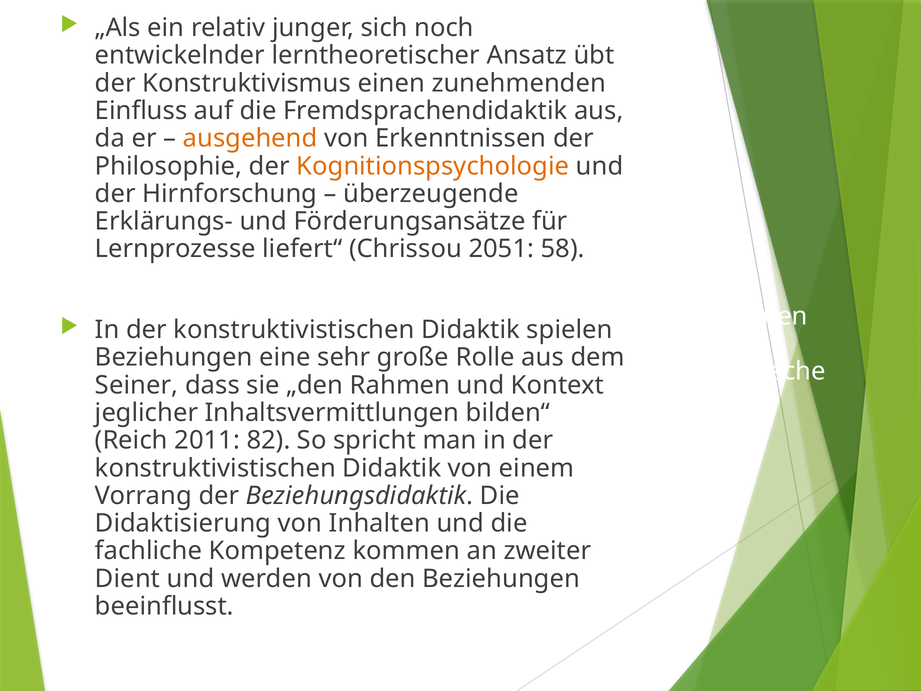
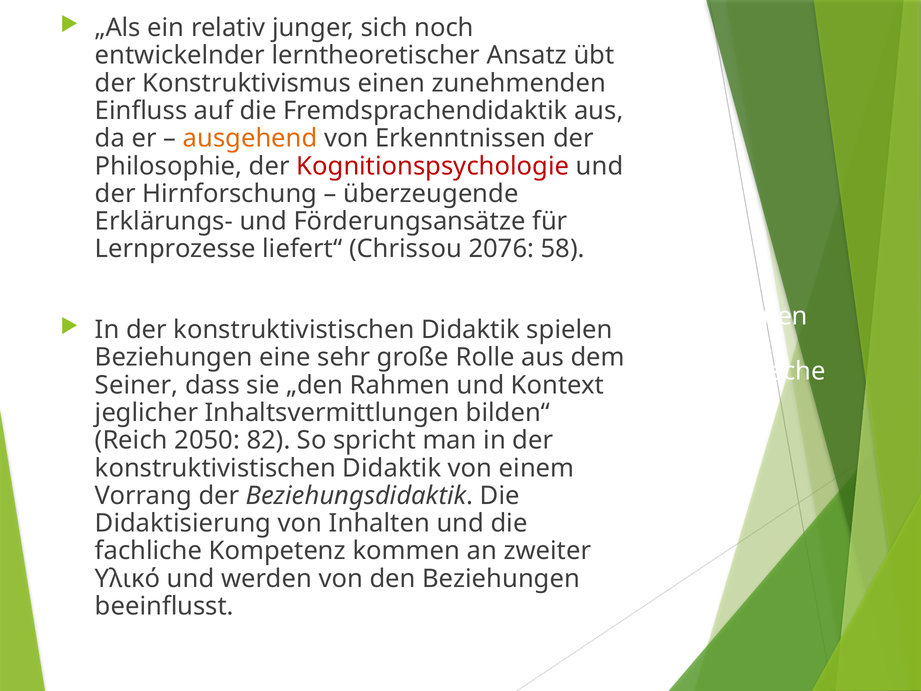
Kognitionspsychologie colour: orange -> red
2051: 2051 -> 2076
2011: 2011 -> 2050
Dient: Dient -> Υλικό
